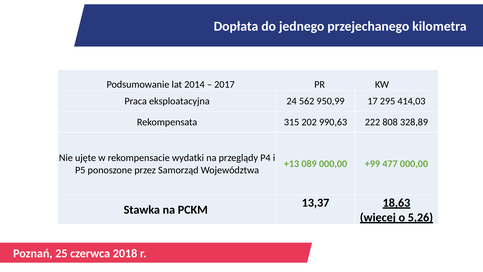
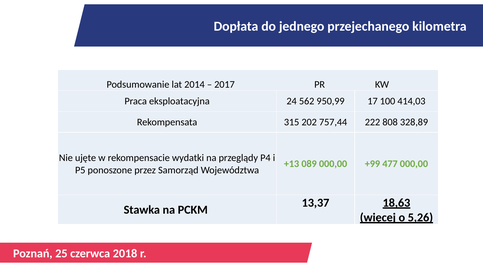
295: 295 -> 100
990,63: 990,63 -> 757,44
